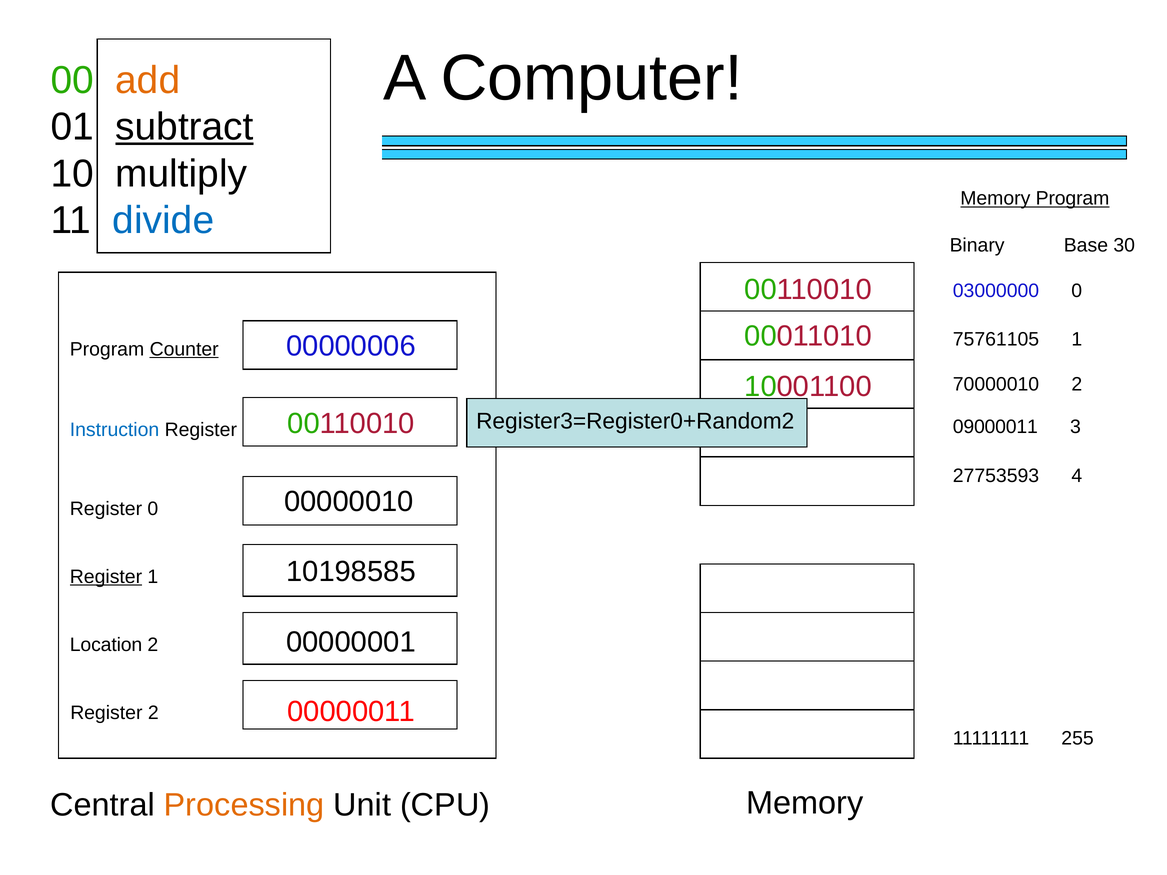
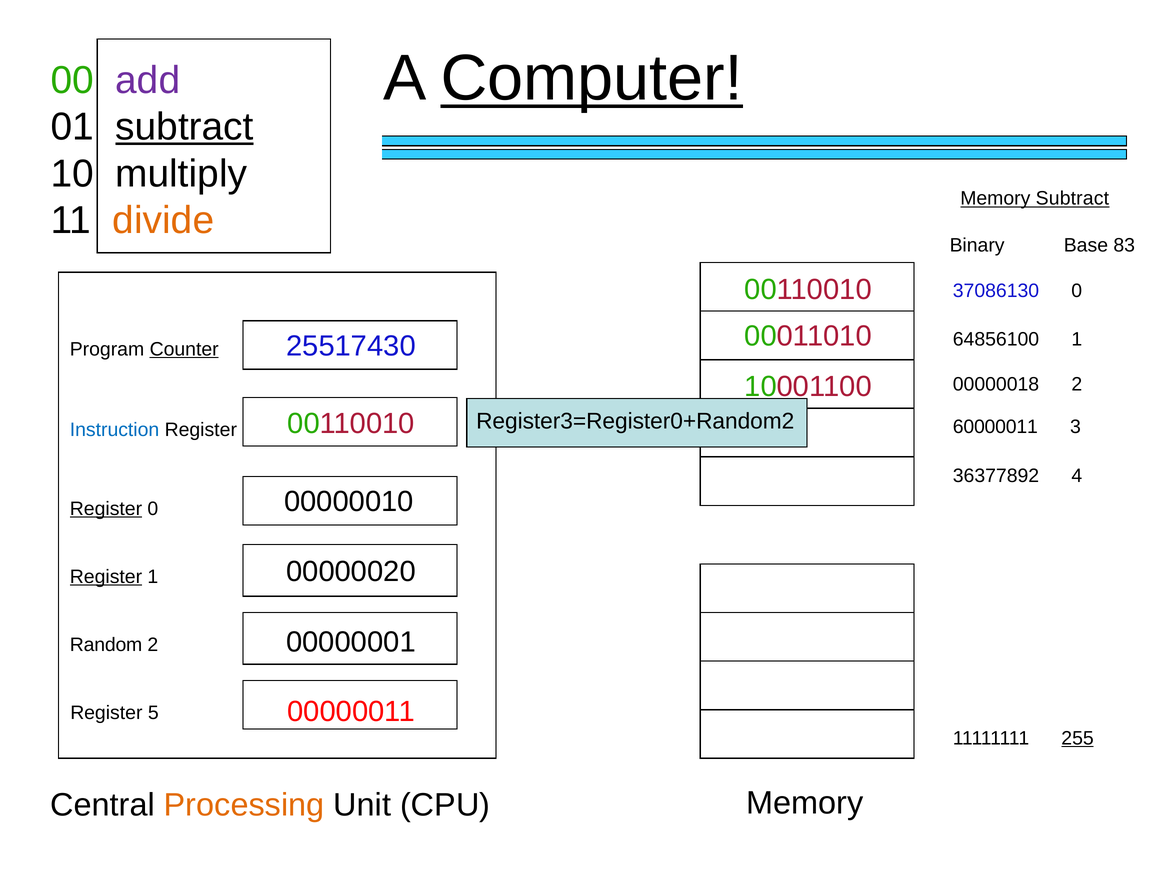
Computer underline: none -> present
add colour: orange -> purple
Memory Program: Program -> Subtract
divide colour: blue -> orange
30: 30 -> 83
03000000: 03000000 -> 37086130
75761105: 75761105 -> 64856100
00000006: 00000006 -> 25517430
70000010: 70000010 -> 00000018
09000011: 09000011 -> 60000011
27753593: 27753593 -> 36377892
Register at (106, 509) underline: none -> present
10198585: 10198585 -> 00000020
Location: Location -> Random
Register 2: 2 -> 5
255 underline: none -> present
